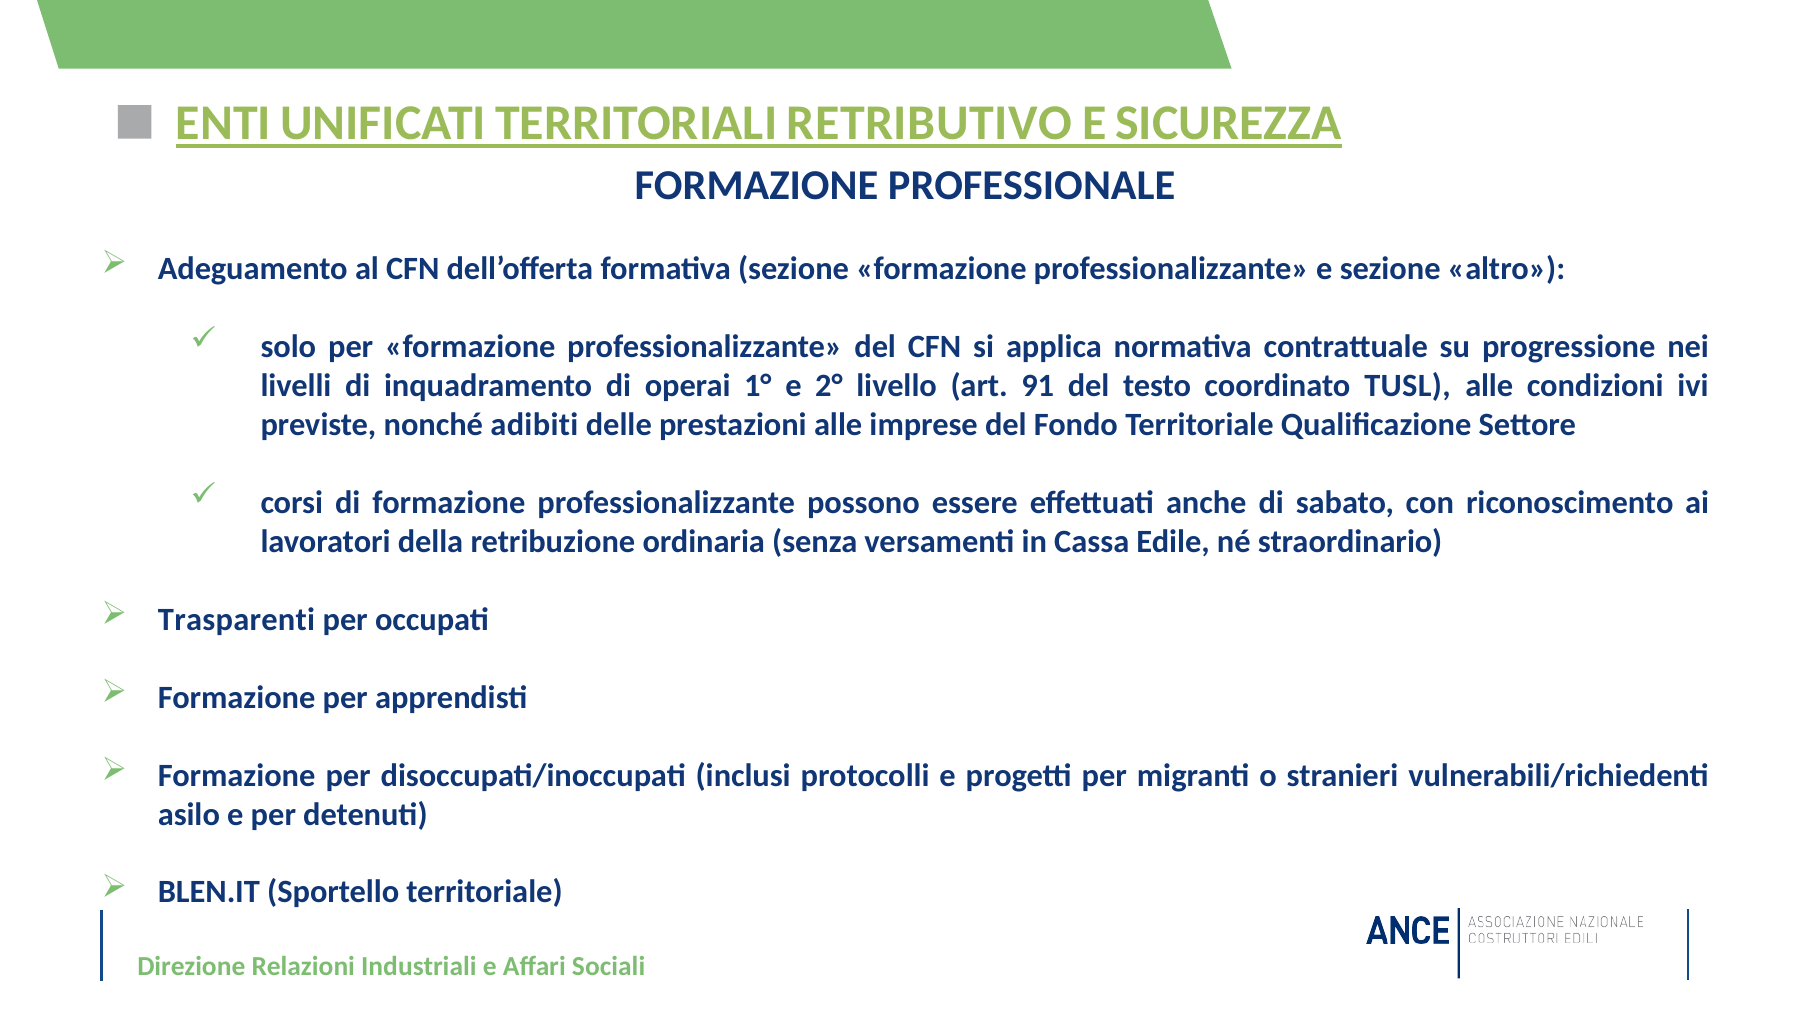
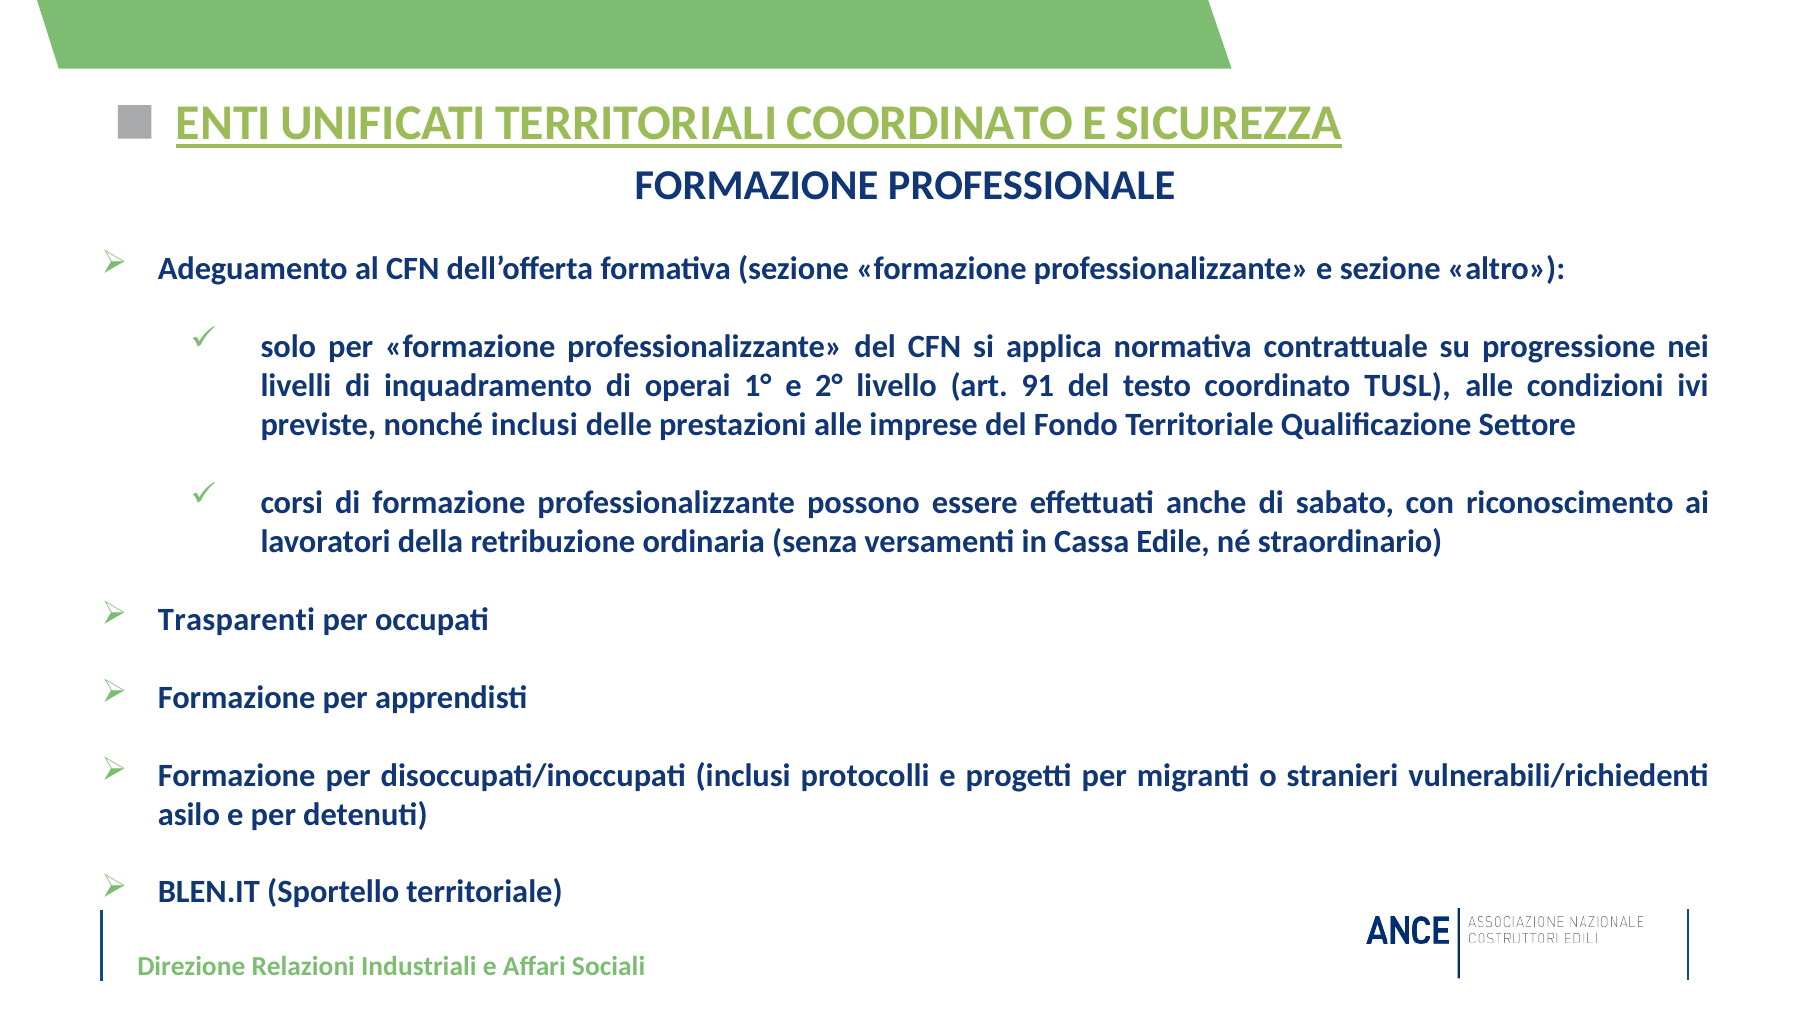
TERRITORIALI RETRIBUTIVO: RETRIBUTIVO -> COORDINATO
nonché adibiti: adibiti -> inclusi
